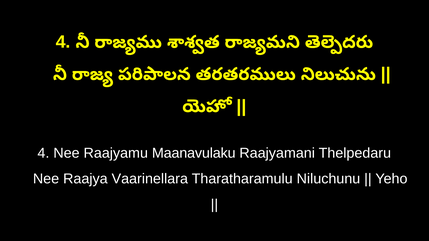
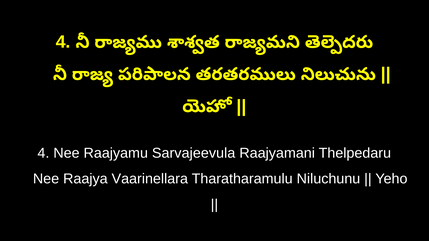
Maanavulaku: Maanavulaku -> Sarvajeevula
